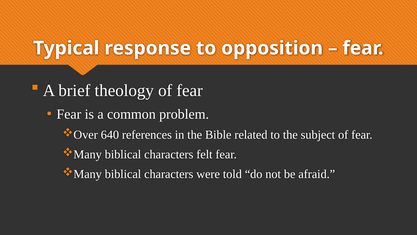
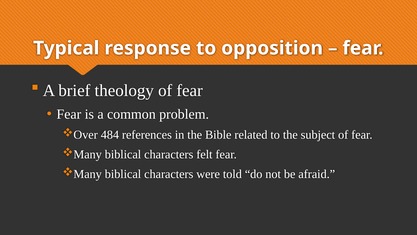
640: 640 -> 484
